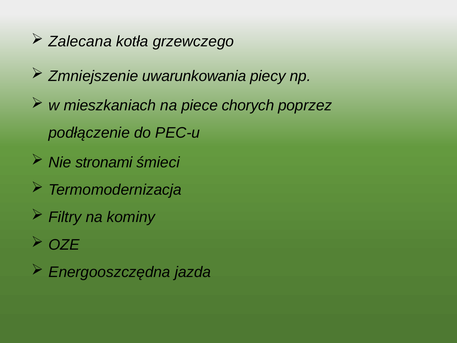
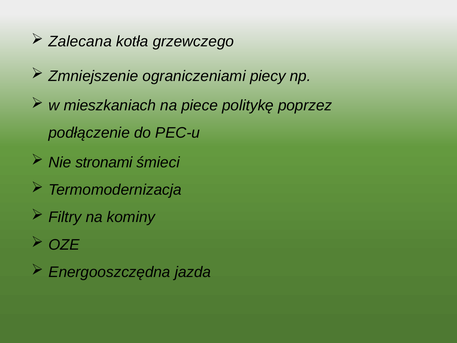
uwarunkowania: uwarunkowania -> ograniczeniami
chorych: chorych -> politykę
